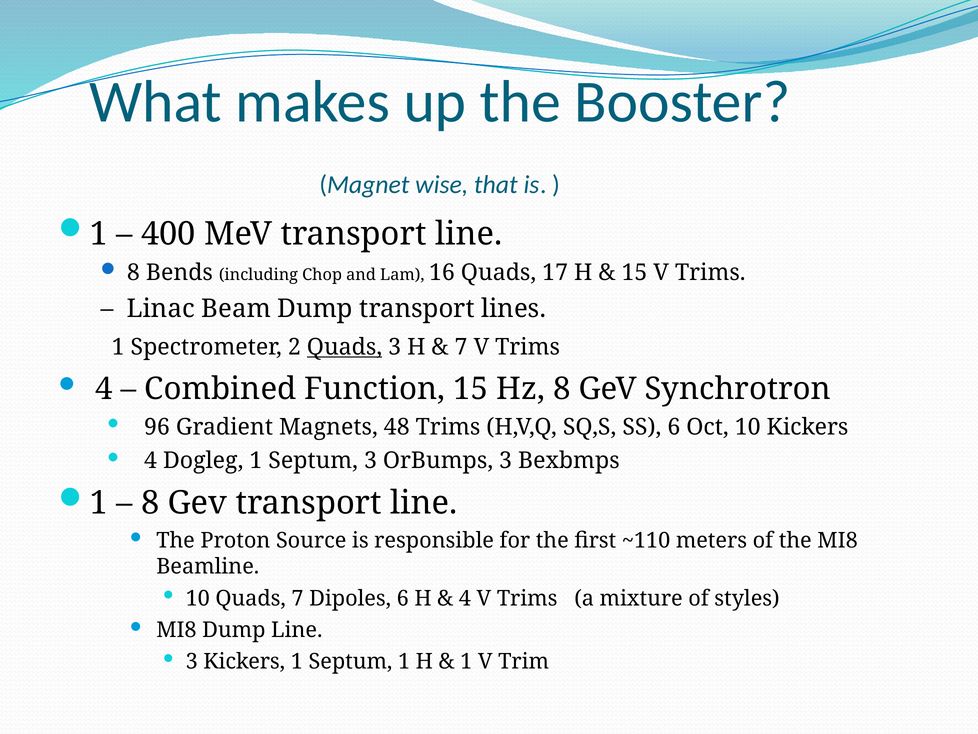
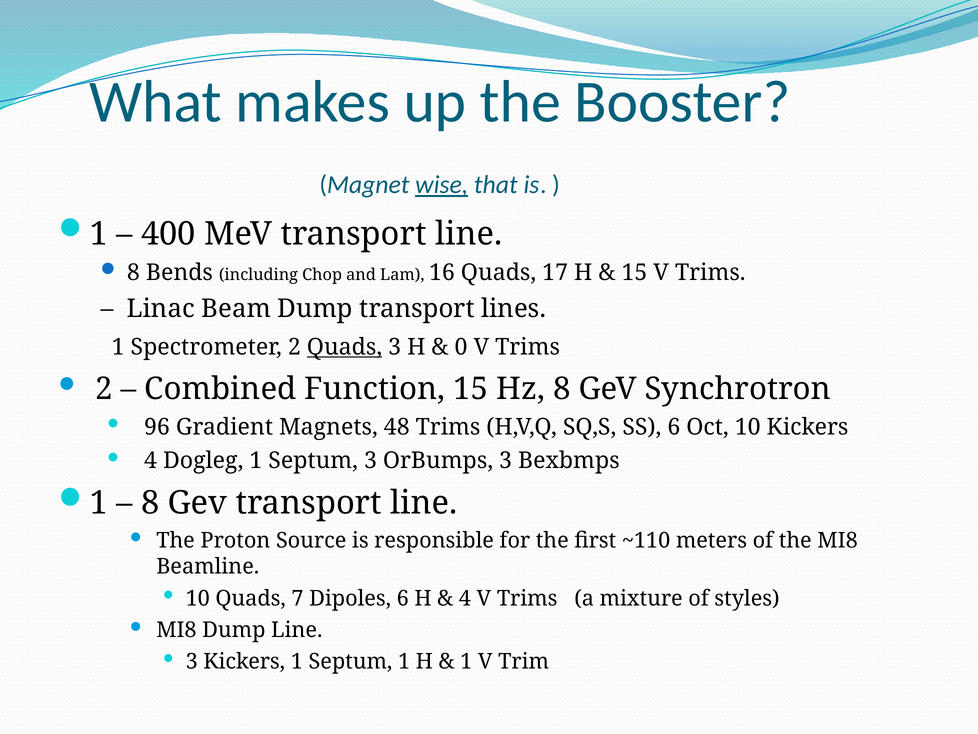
wise underline: none -> present
7 at (461, 347): 7 -> 0
4 at (104, 389): 4 -> 2
